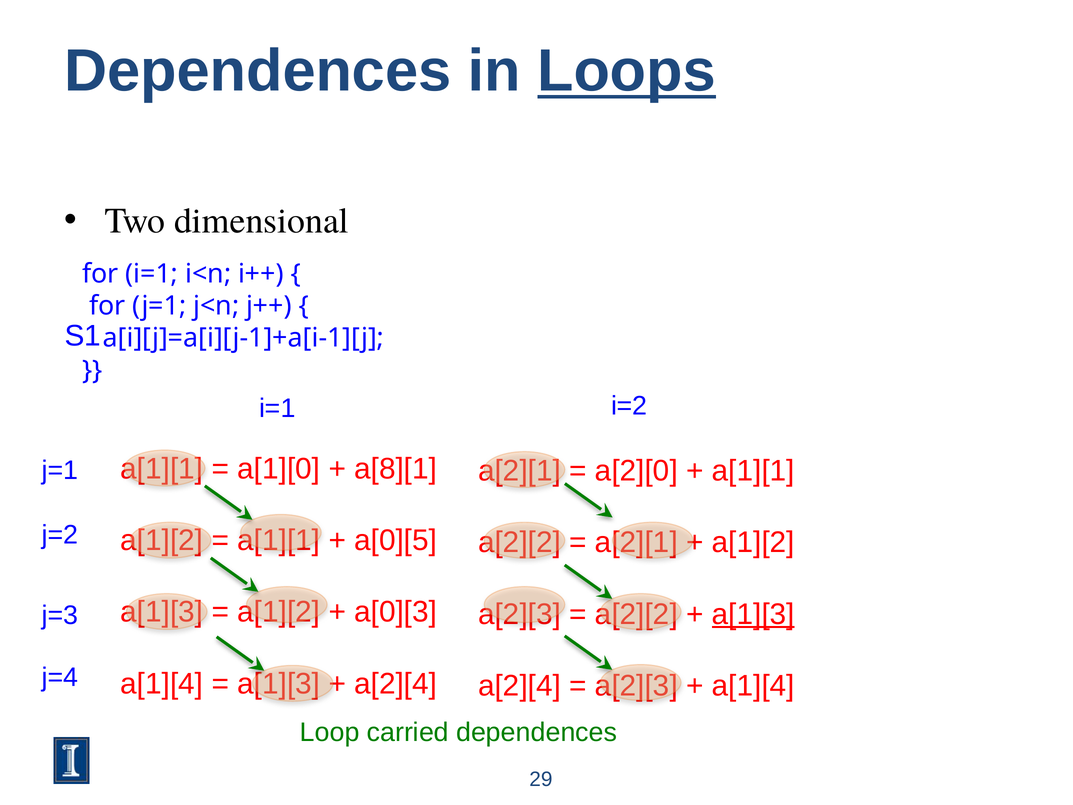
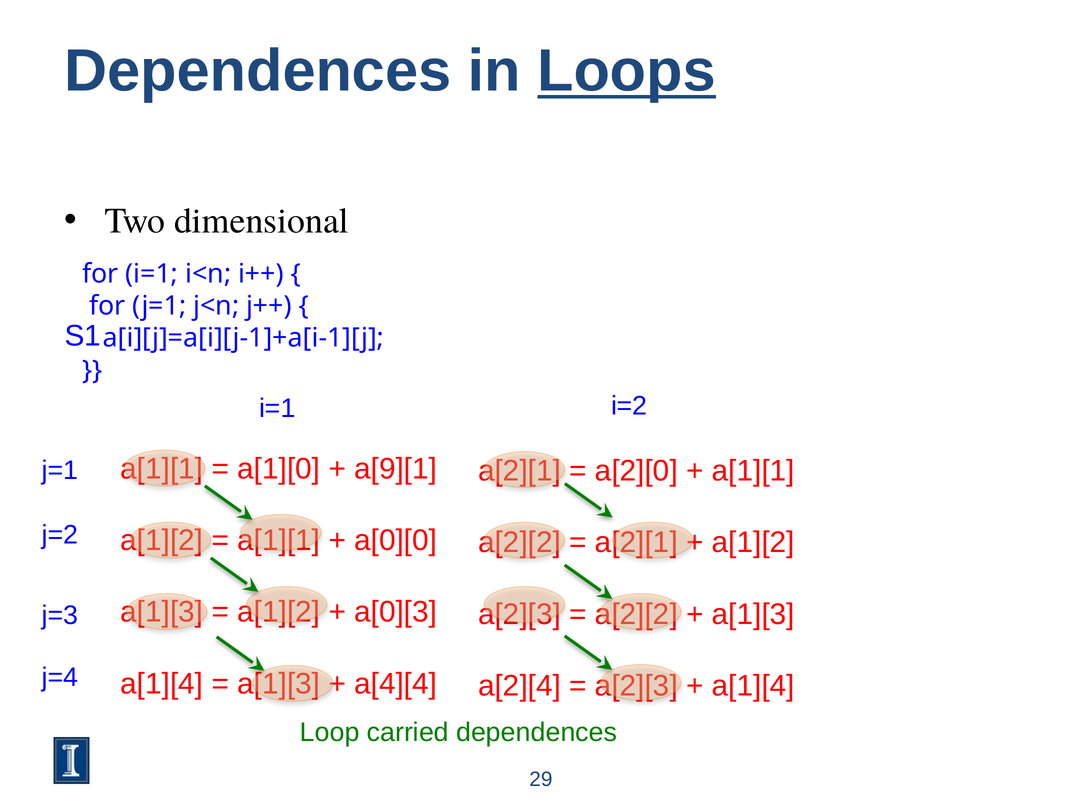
a[8][1: a[8][1 -> a[9][1
a[0][5: a[0][5 -> a[0][0
a[1][3 at (753, 614) underline: present -> none
a[2][4 at (396, 684): a[2][4 -> a[4][4
